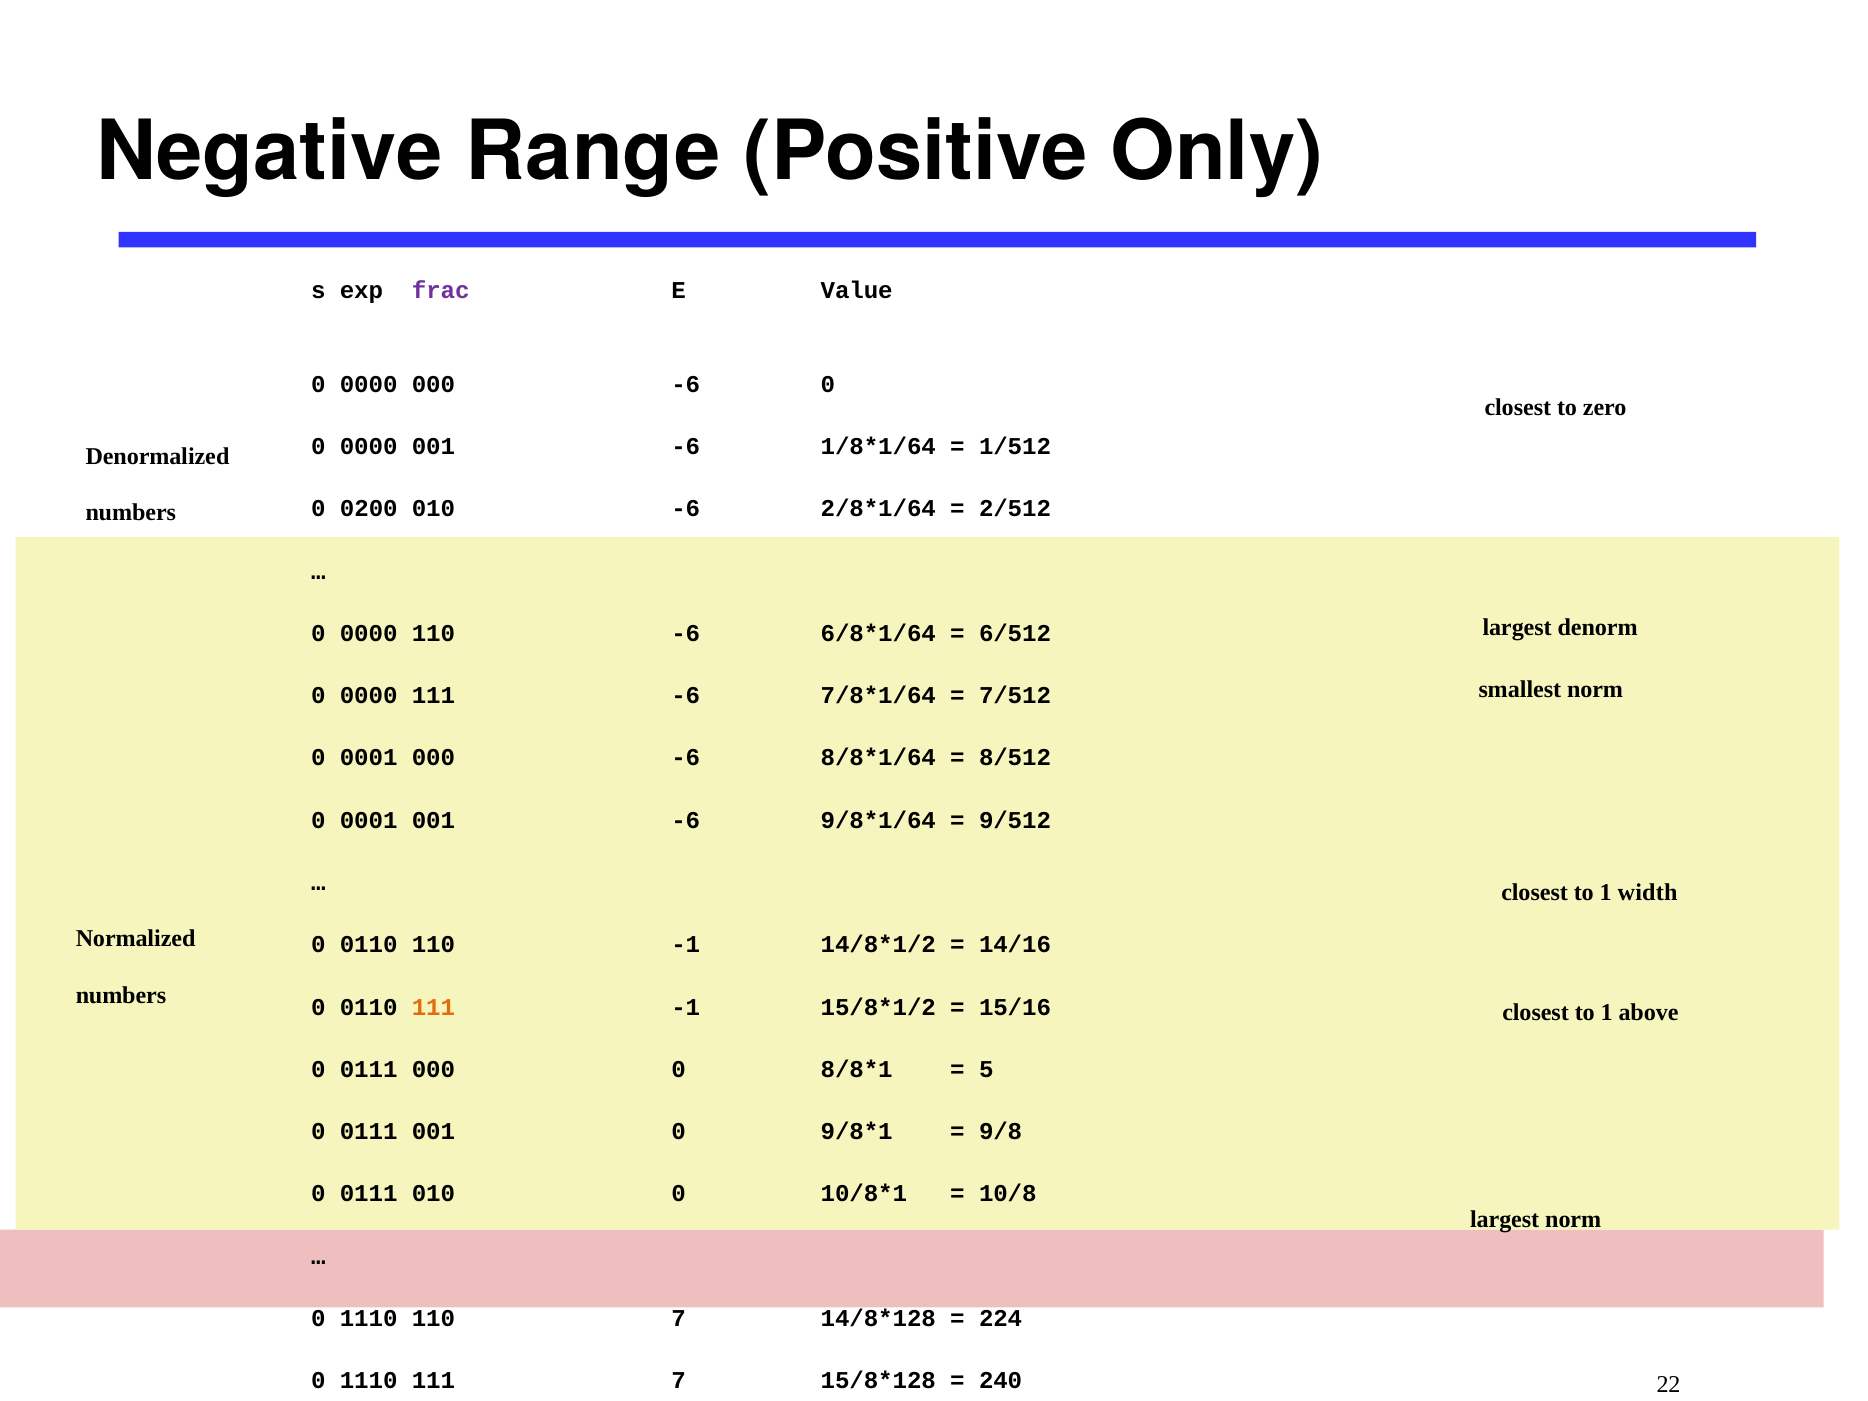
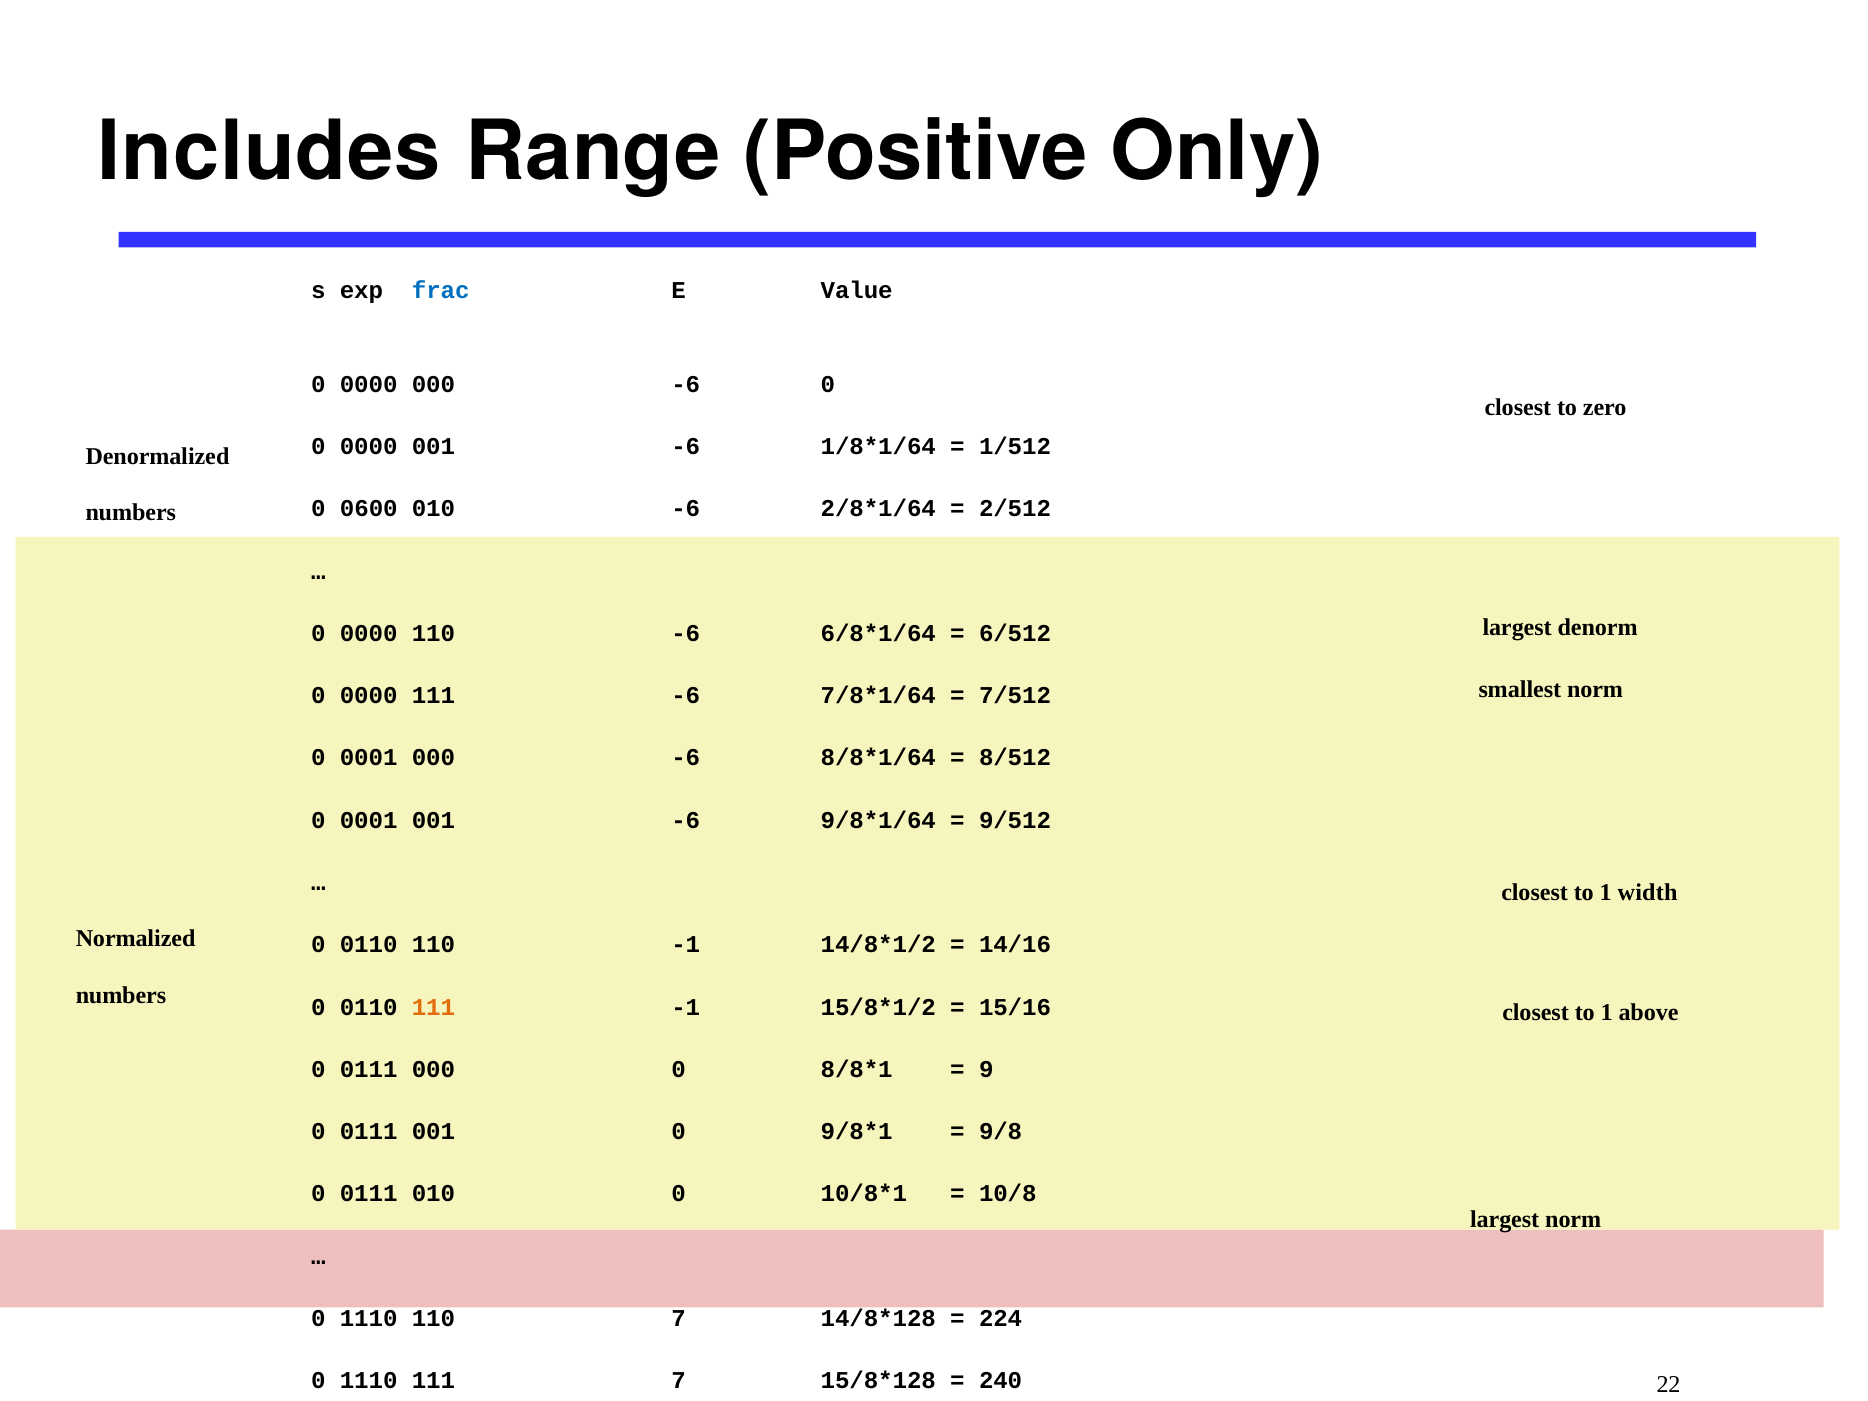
Negative: Negative -> Includes
frac colour: purple -> blue
0200: 0200 -> 0600
5: 5 -> 9
